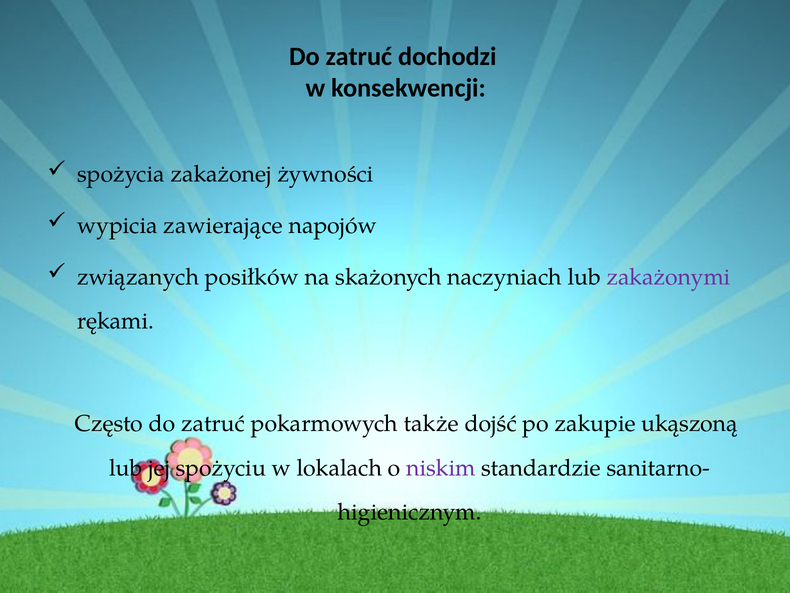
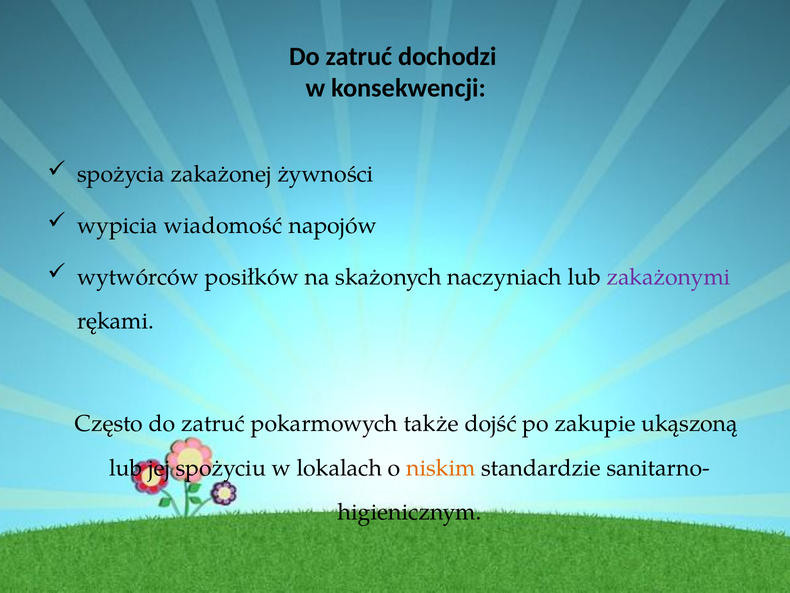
zawierające: zawierające -> wiadomość
związanych: związanych -> wytwórców
niskim colour: purple -> orange
